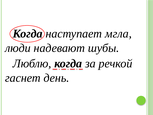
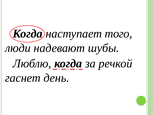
мгла: мгла -> того
